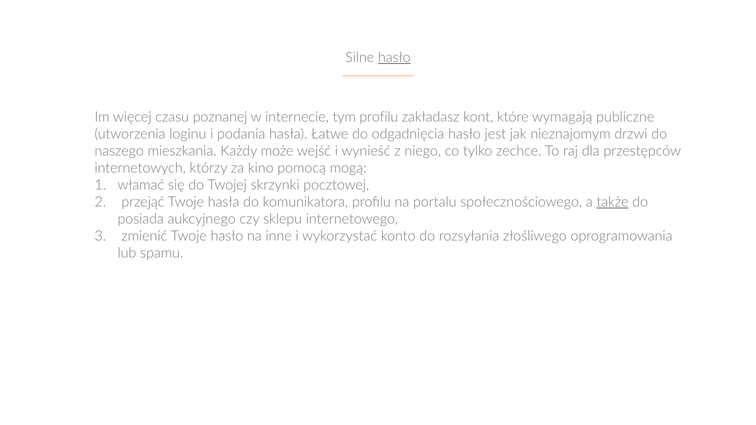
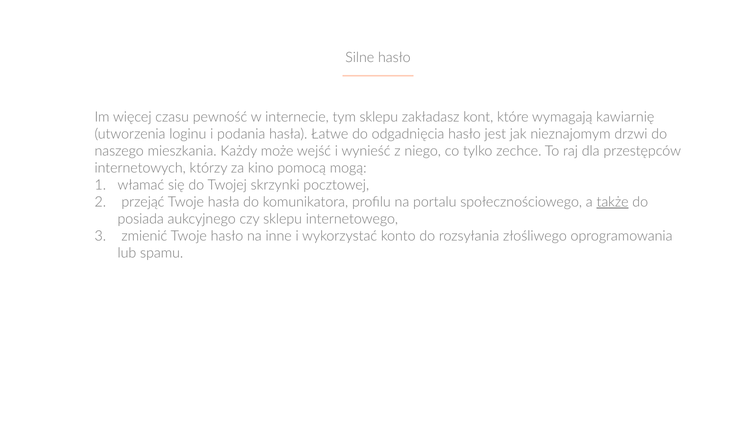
hasło at (394, 58) underline: present -> none
poznanej: poznanej -> pewność
tym profilu: profilu -> sklepu
publiczne: publiczne -> kawiarnię
